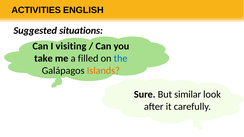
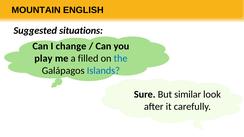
ACTIVITIES: ACTIVITIES -> MOUNTAIN
visiting: visiting -> change
take: take -> play
Islands colour: orange -> blue
